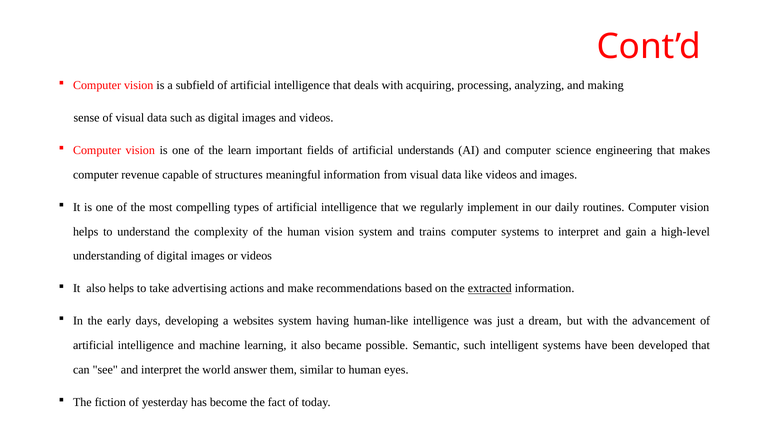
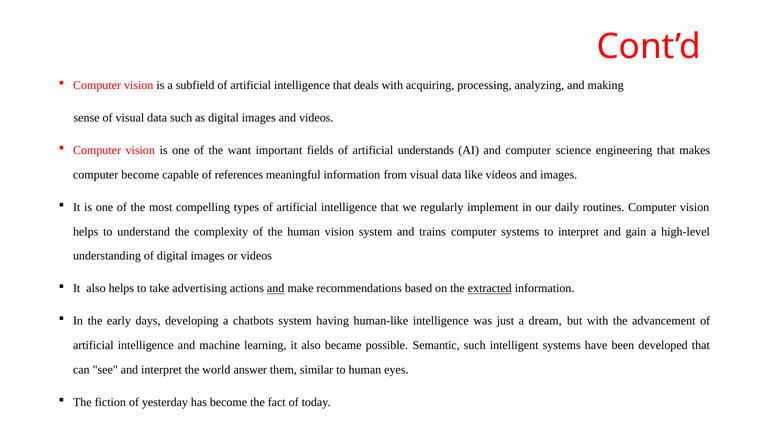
learn: learn -> want
computer revenue: revenue -> become
structures: structures -> references
and at (276, 289) underline: none -> present
websites: websites -> chatbots
